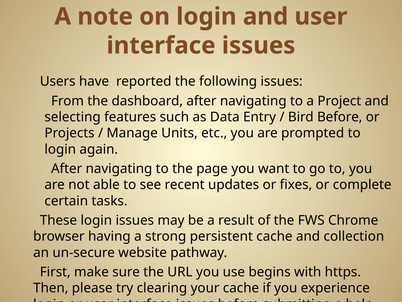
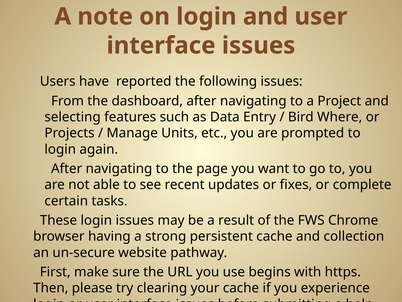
Bird Before: Before -> Where
